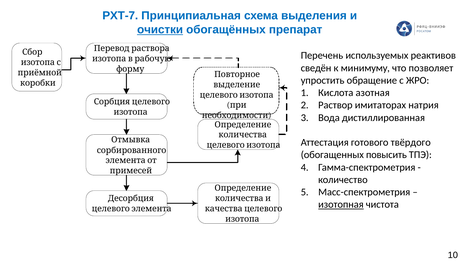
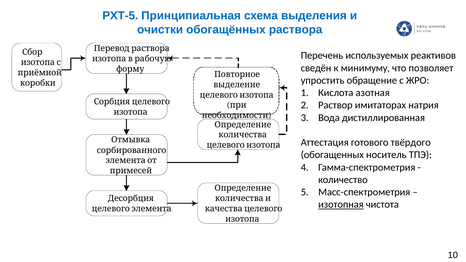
РХТ-7: РХТ-7 -> РХТ-5
очистки underline: present -> none
препарат: препарат -> раствора
повысить: повысить -> носитель
